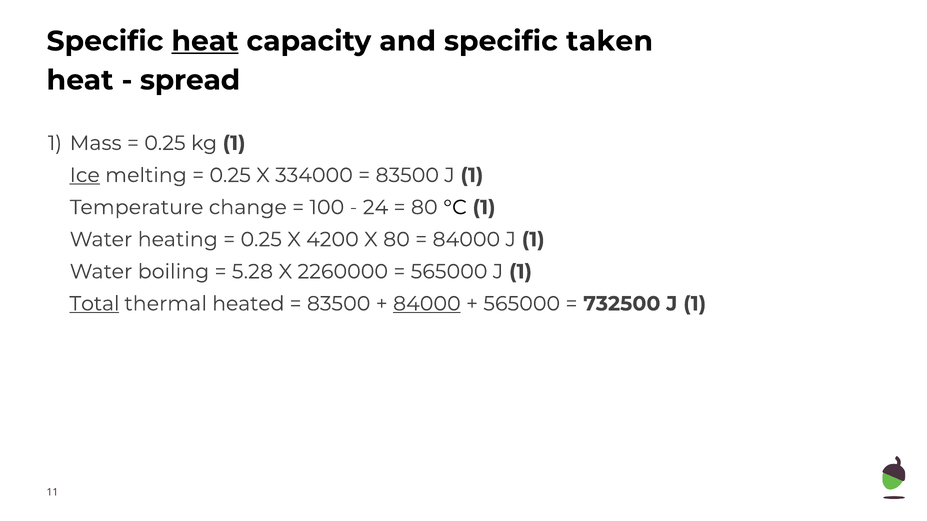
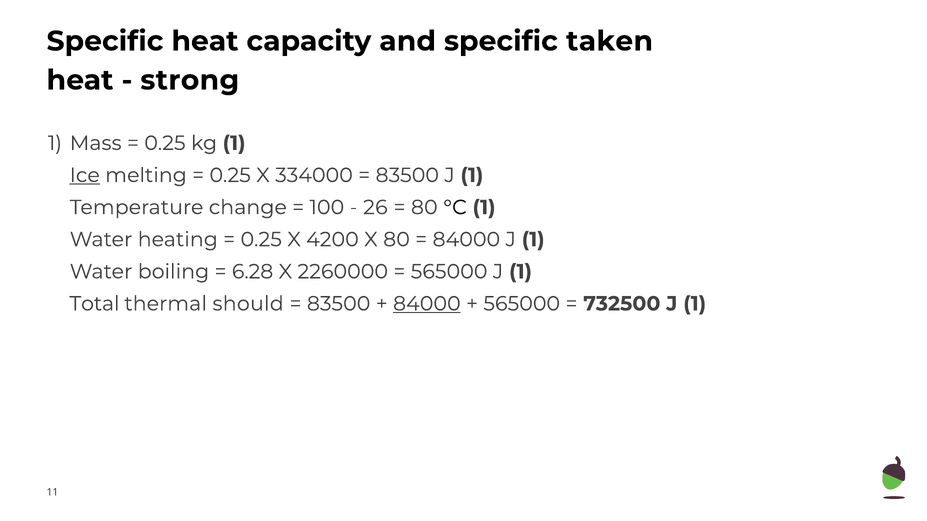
heat at (205, 41) underline: present -> none
spread: spread -> strong
24: 24 -> 26
5.28: 5.28 -> 6.28
Total underline: present -> none
heated: heated -> should
